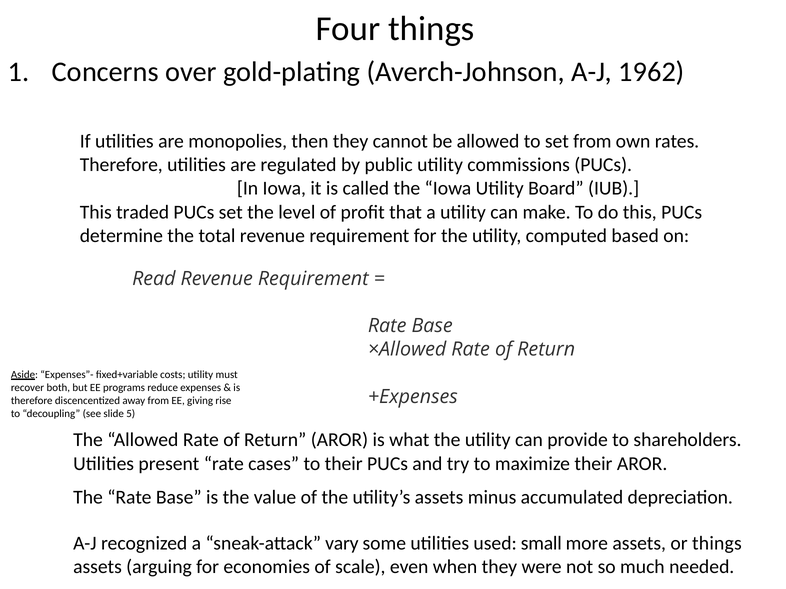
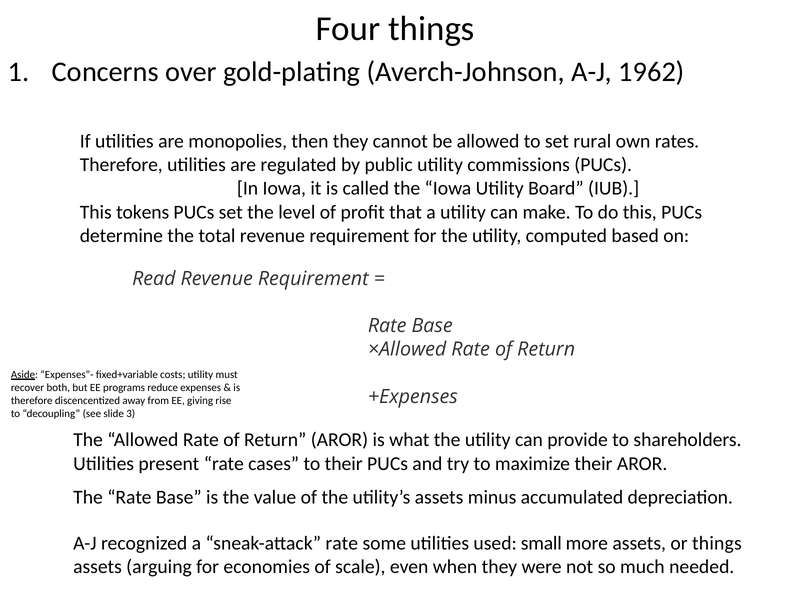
set from: from -> rural
traded: traded -> tokens
5: 5 -> 3
sneak-attack vary: vary -> rate
